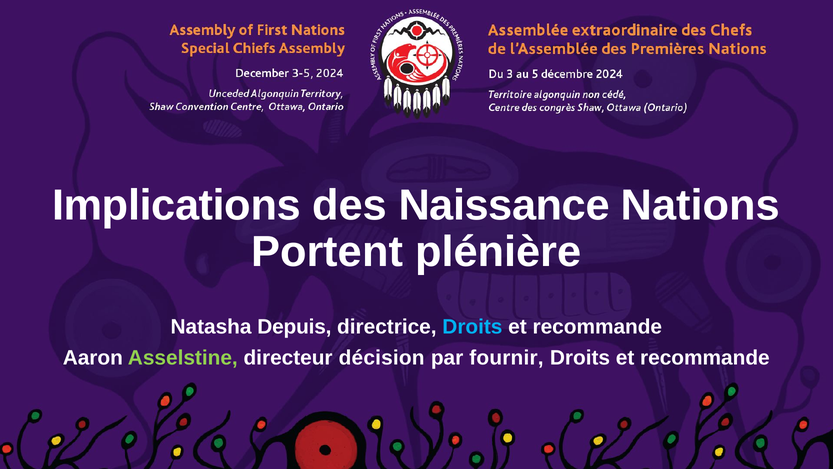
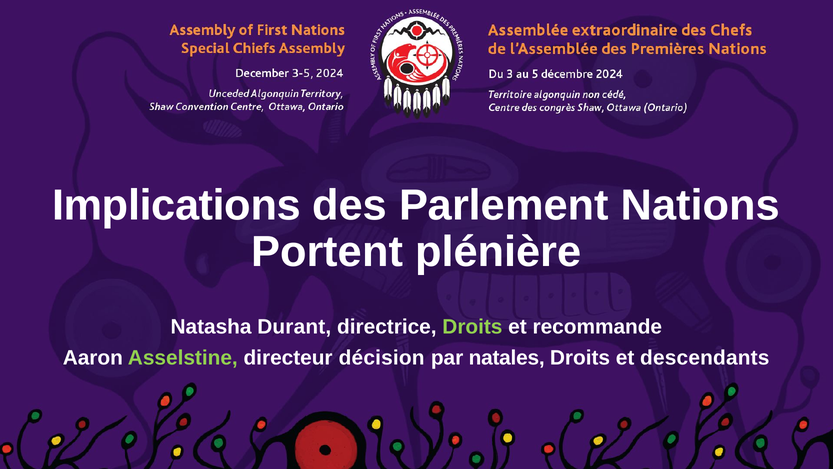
Naissance: Naissance -> Parlement
Depuis: Depuis -> Durant
Droits at (472, 327) colour: light blue -> light green
fournir: fournir -> natales
recommande at (705, 358): recommande -> descendants
